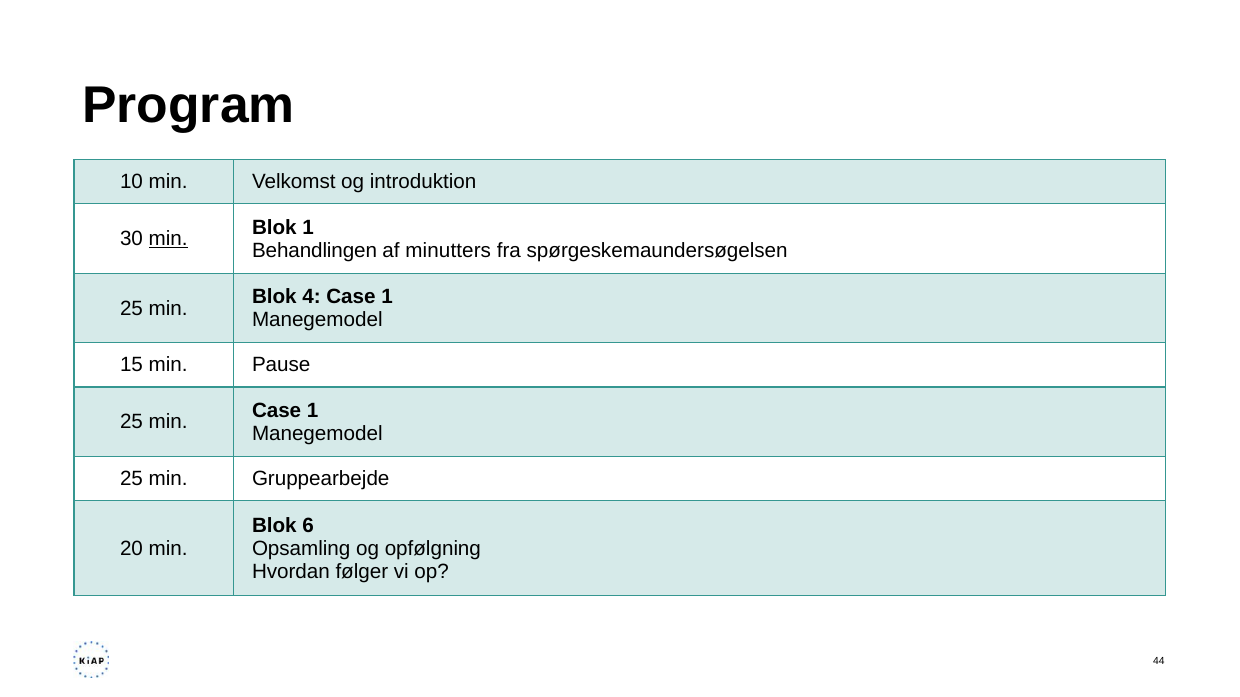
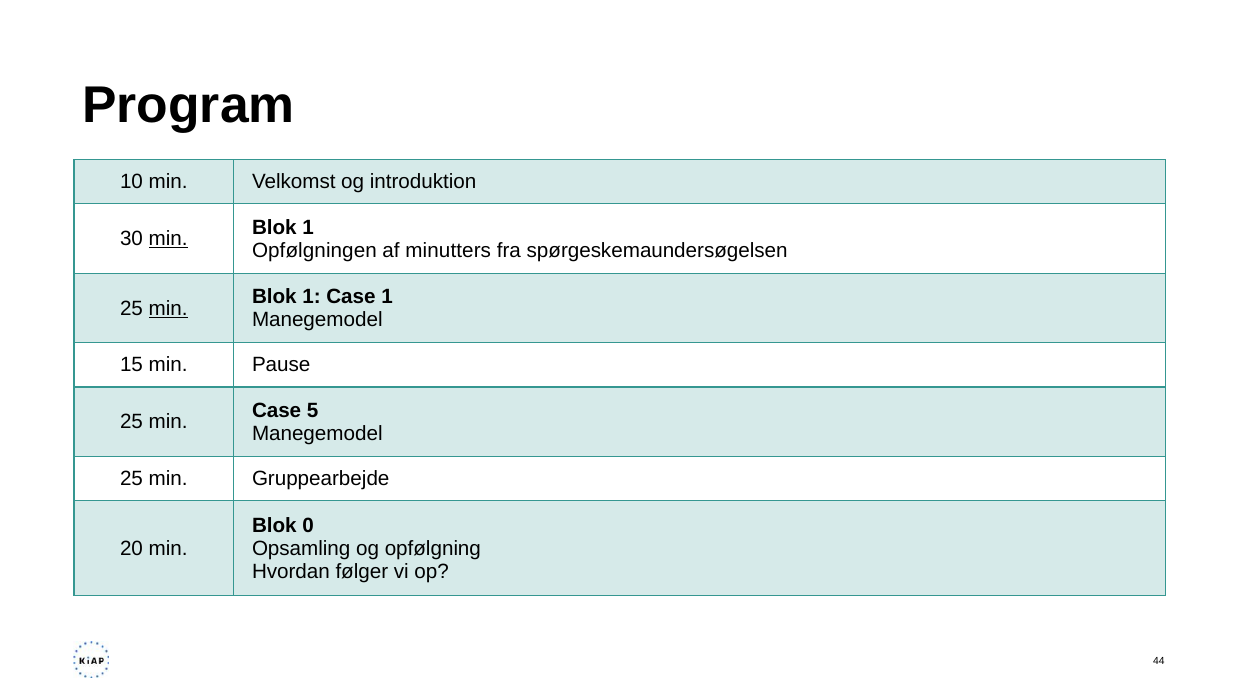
Behandlingen: Behandlingen -> Opfølgningen
4 at (312, 297): 4 -> 1
min at (168, 309) underline: none -> present
1 at (313, 411): 1 -> 5
6: 6 -> 0
